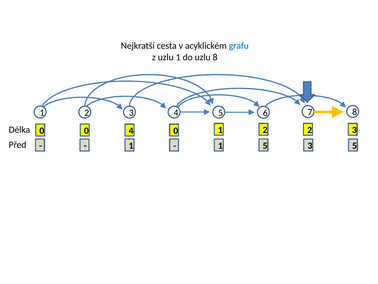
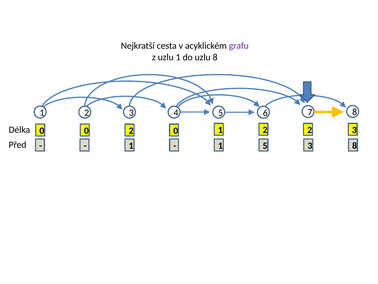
grafu colour: blue -> purple
0 4: 4 -> 2
5 3 5: 5 -> 8
